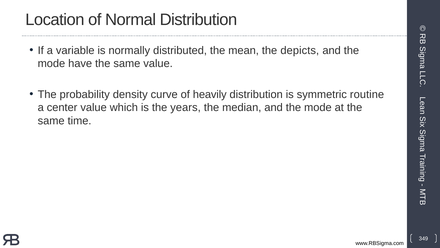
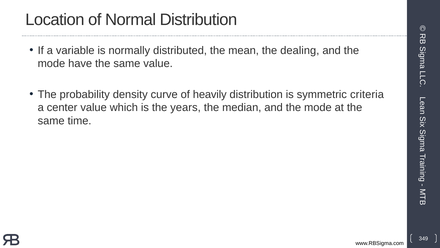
depicts: depicts -> dealing
routine: routine -> criteria
